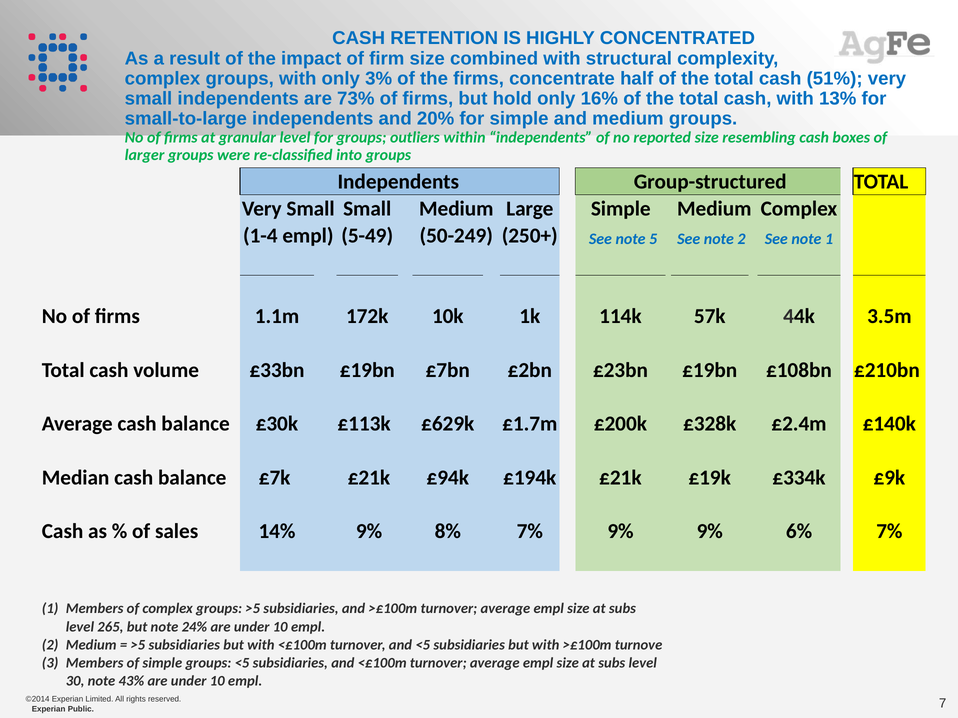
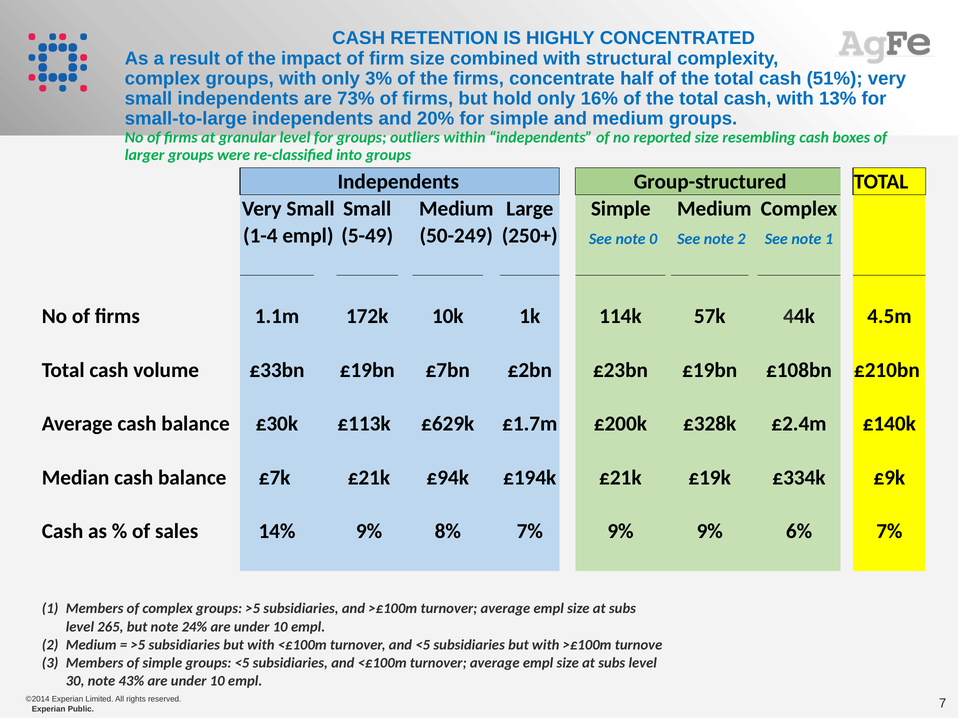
5: 5 -> 0
3.5m: 3.5m -> 4.5m
